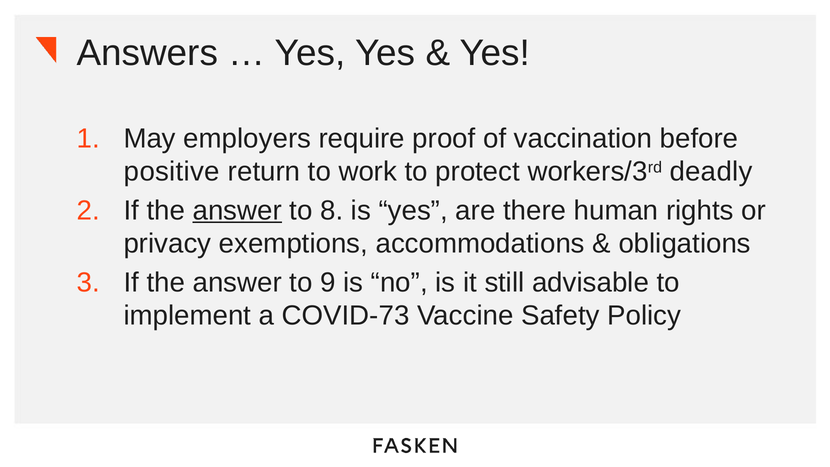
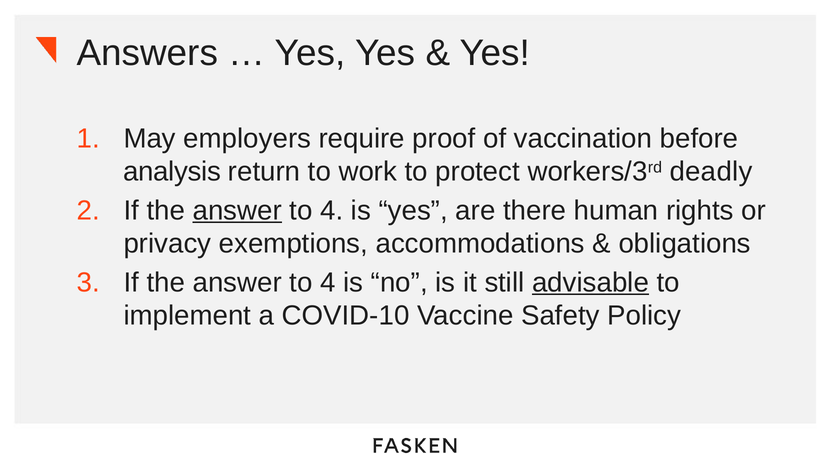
positive: positive -> analysis
8 at (332, 210): 8 -> 4
9 at (328, 282): 9 -> 4
advisable underline: none -> present
COVID-73: COVID-73 -> COVID-10
